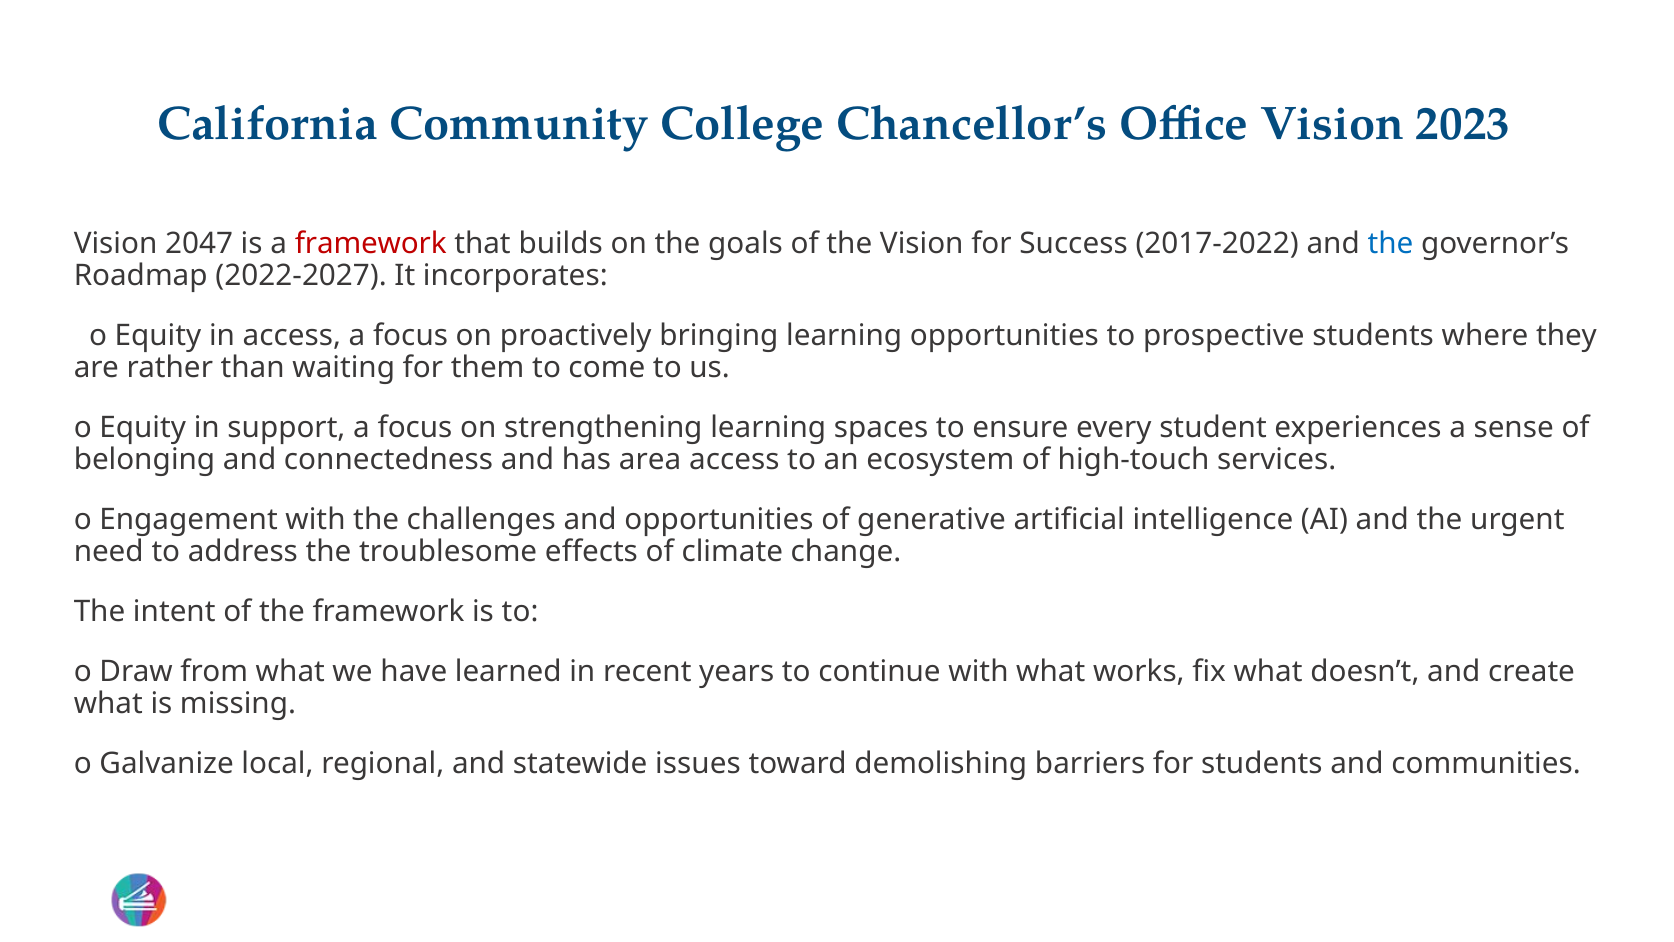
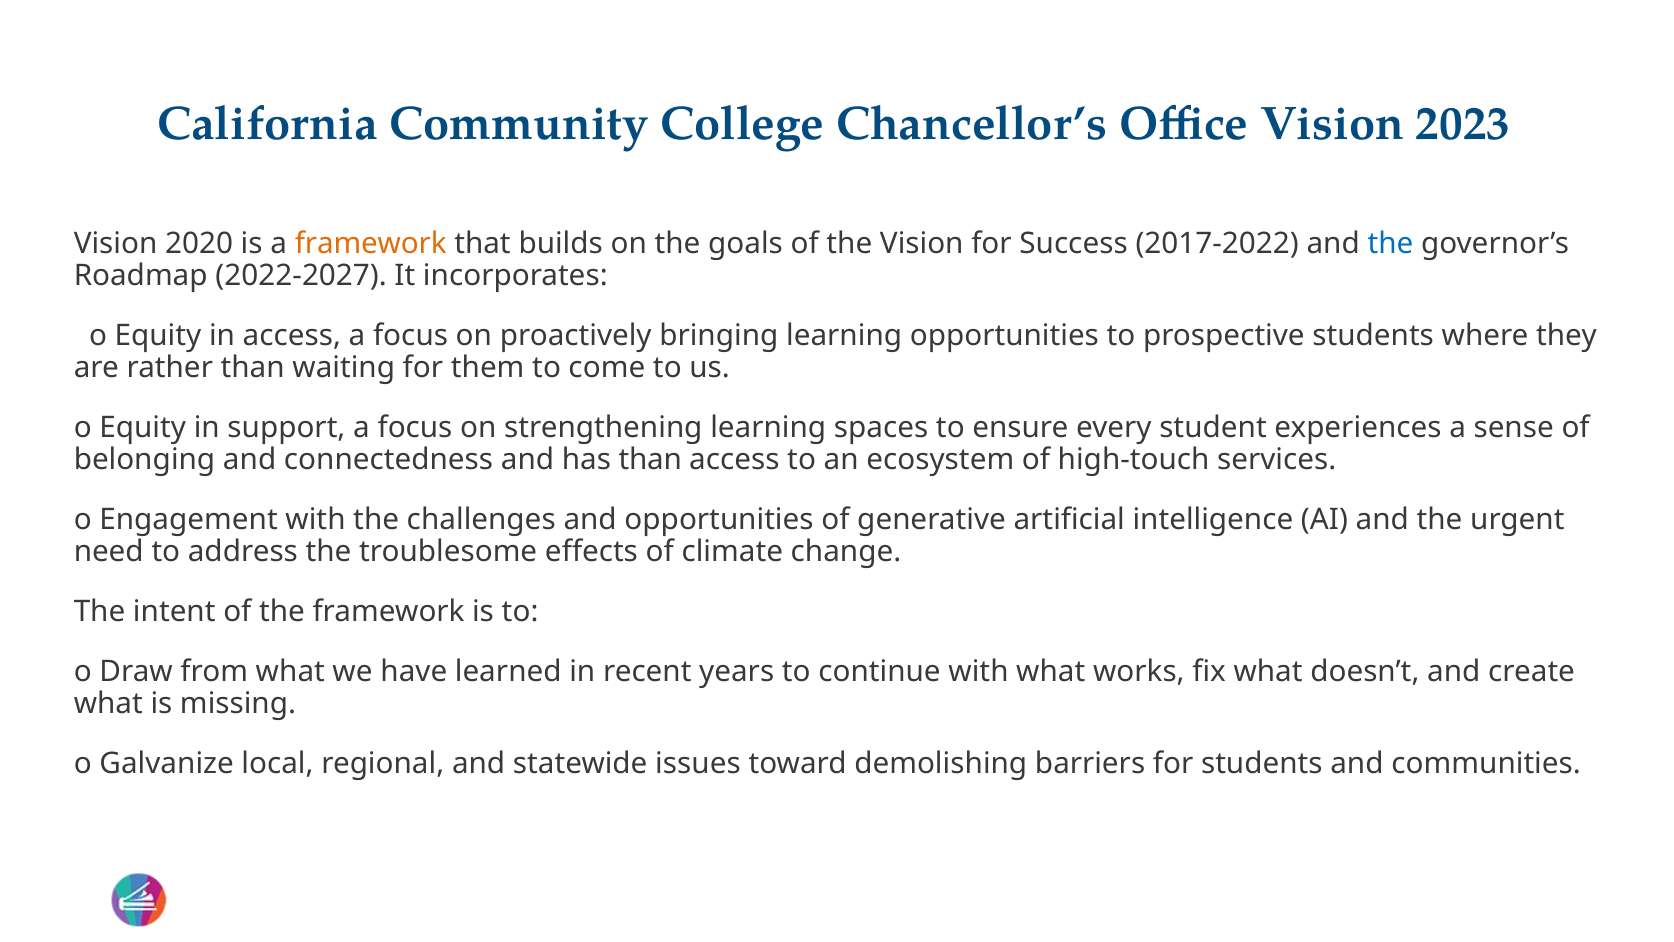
2047: 2047 -> 2020
framework at (371, 244) colour: red -> orange
has area: area -> than
